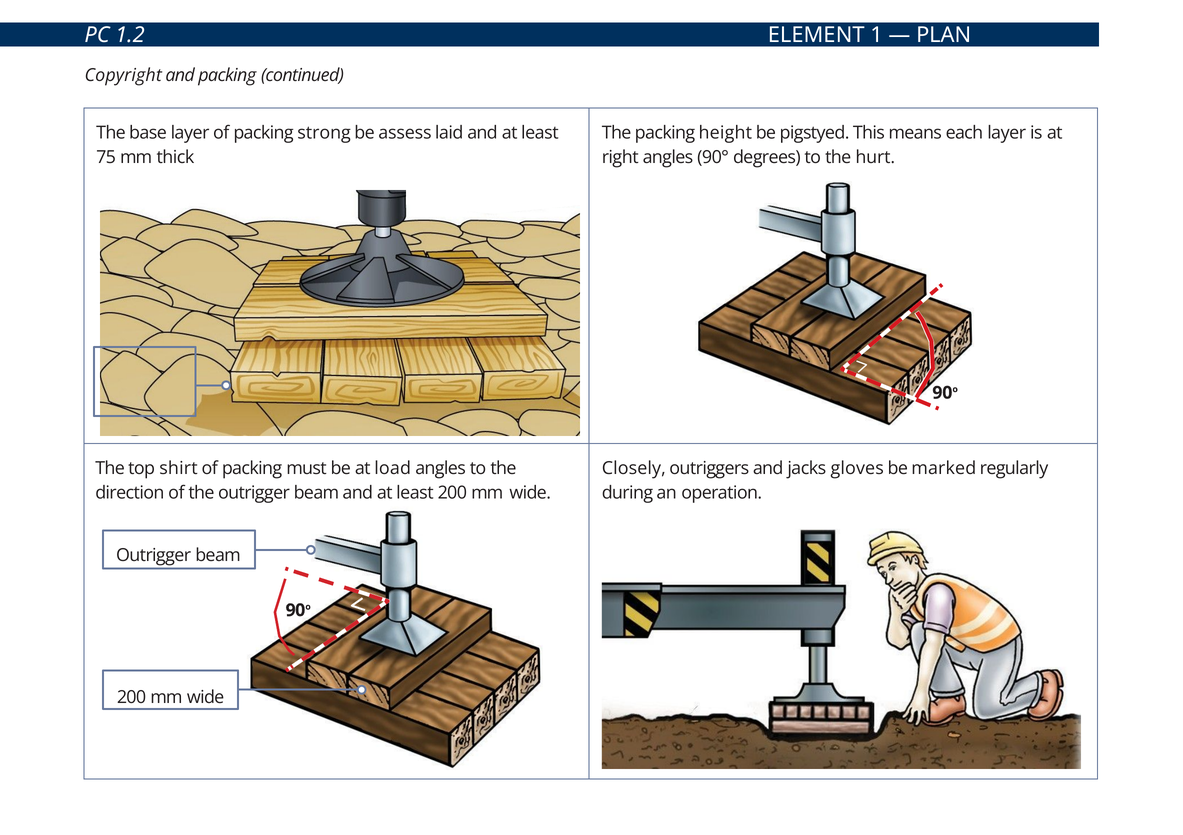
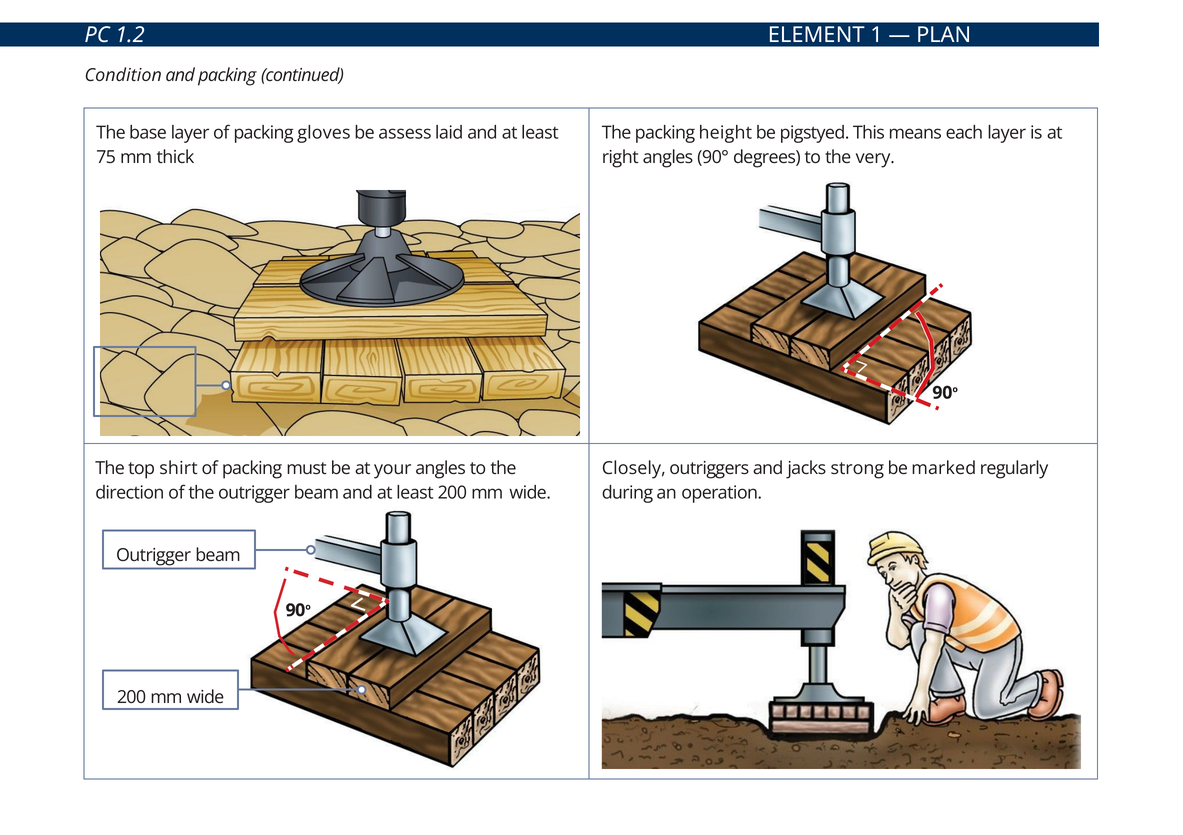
Copyright: Copyright -> Condition
strong: strong -> gloves
hurt: hurt -> very
load: load -> your
gloves: gloves -> strong
